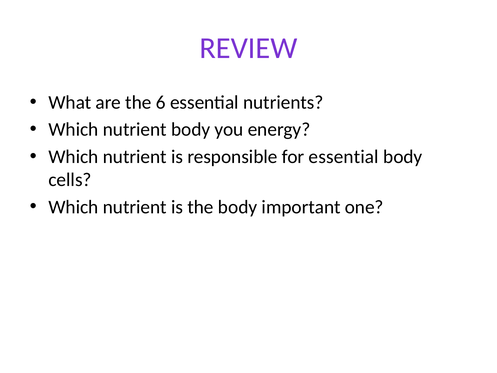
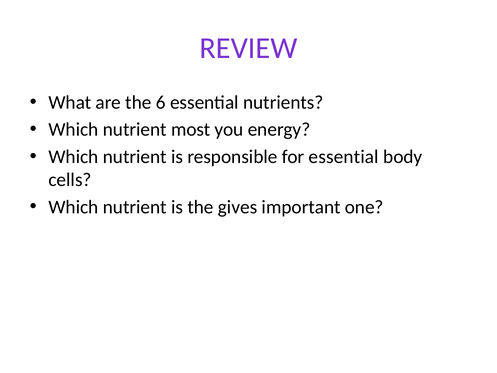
nutrient body: body -> most
the body: body -> gives
